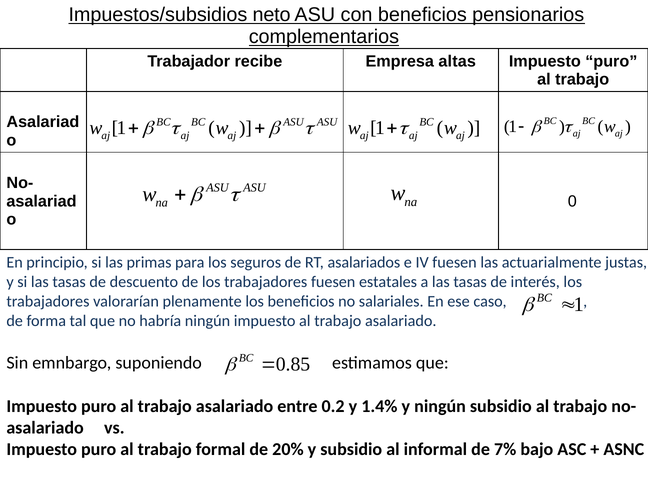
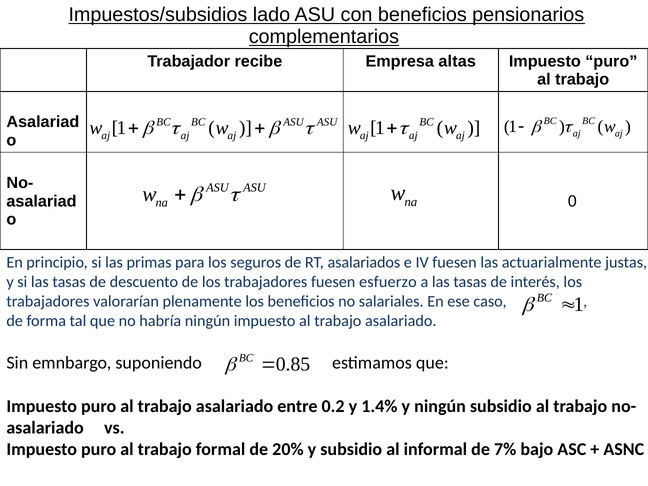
neto: neto -> lado
estatales: estatales -> esfuerzo
